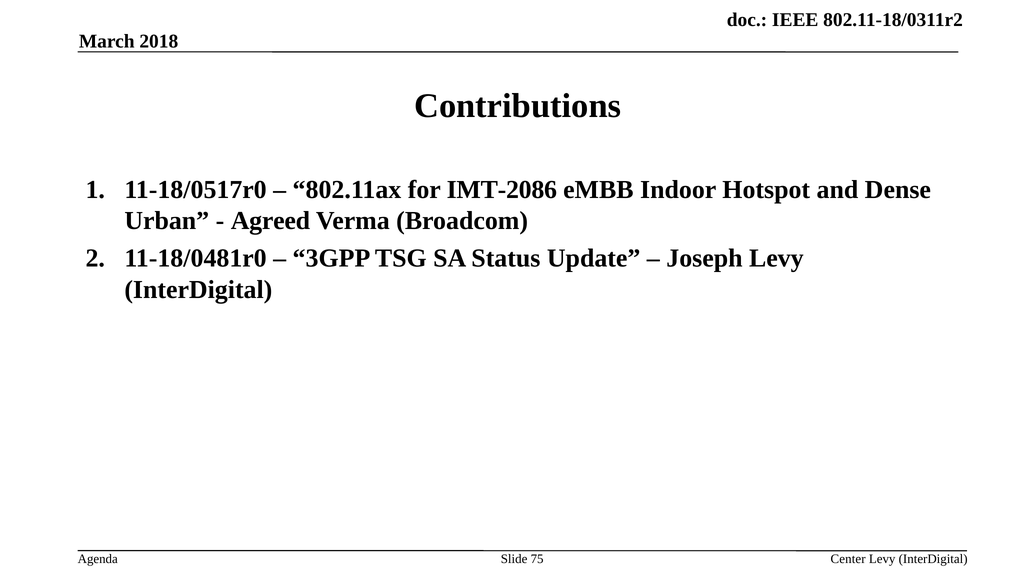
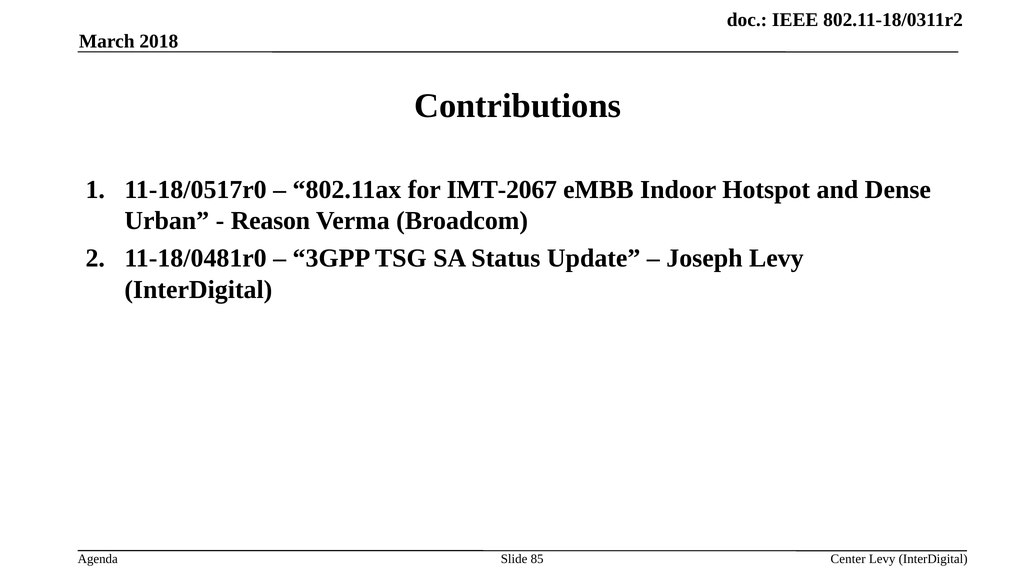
IMT-2086: IMT-2086 -> IMT-2067
Agreed: Agreed -> Reason
75: 75 -> 85
